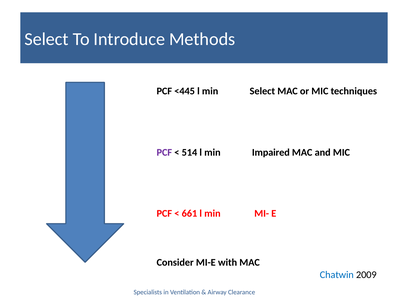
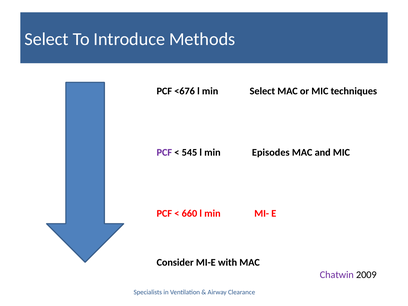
<445: <445 -> <676
514: 514 -> 545
Impaired: Impaired -> Episodes
661: 661 -> 660
Chatwin colour: blue -> purple
